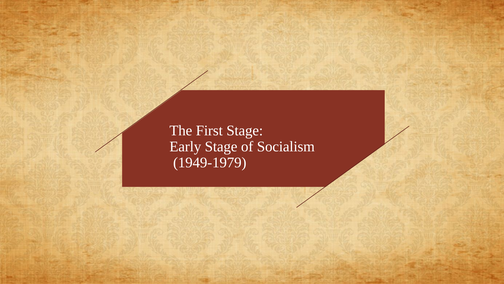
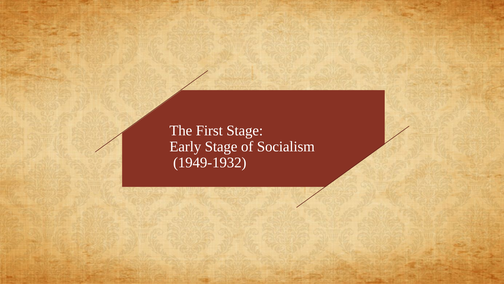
1949-1979: 1949-1979 -> 1949-1932
